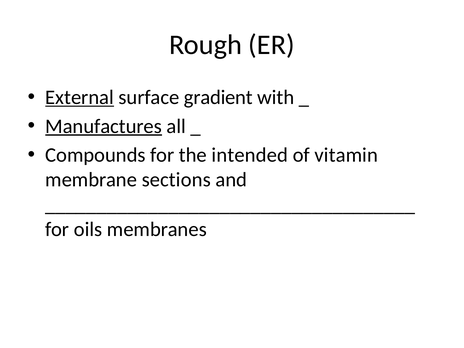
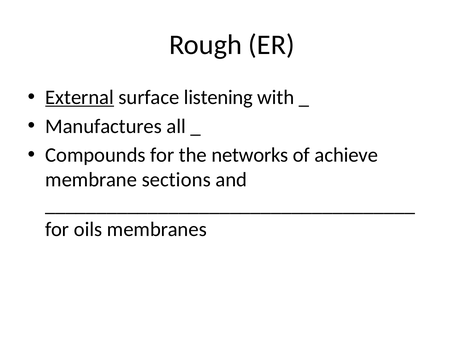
gradient: gradient -> listening
Manufactures underline: present -> none
intended: intended -> networks
vitamin: vitamin -> achieve
